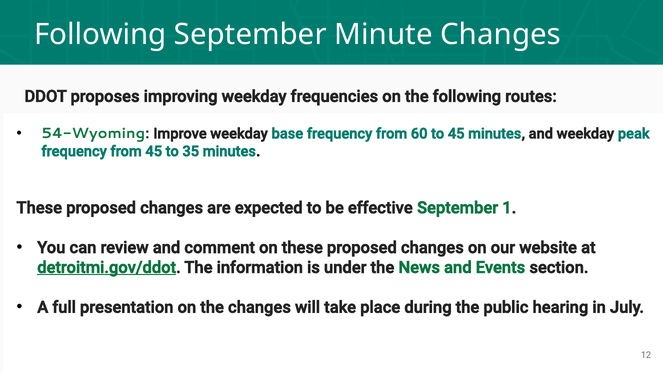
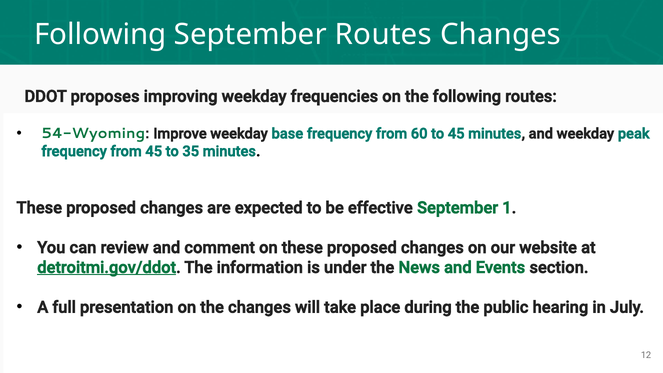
September Minute: Minute -> Routes
